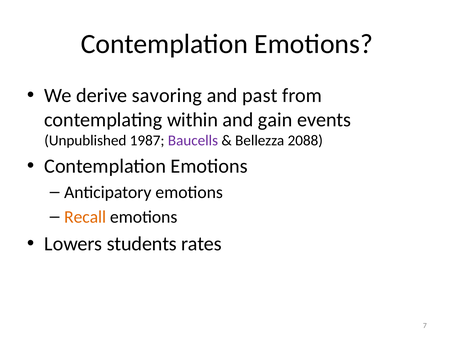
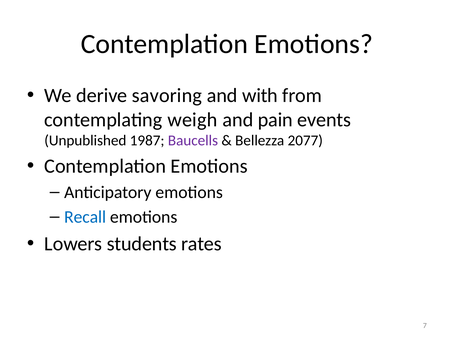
past: past -> with
within: within -> weigh
gain: gain -> pain
2088: 2088 -> 2077
Recall colour: orange -> blue
